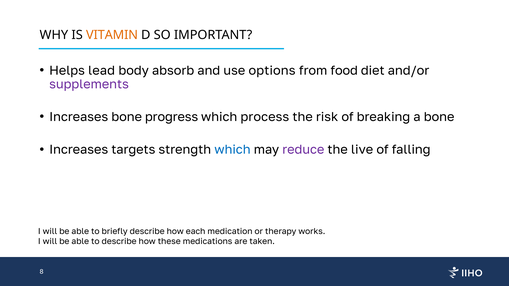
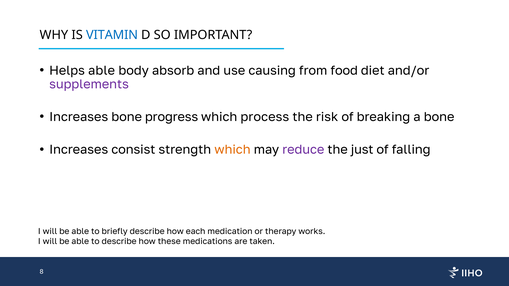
VITAMIN colour: orange -> blue
Helps lead: lead -> able
options: options -> causing
targets: targets -> consist
which at (232, 150) colour: blue -> orange
live: live -> just
